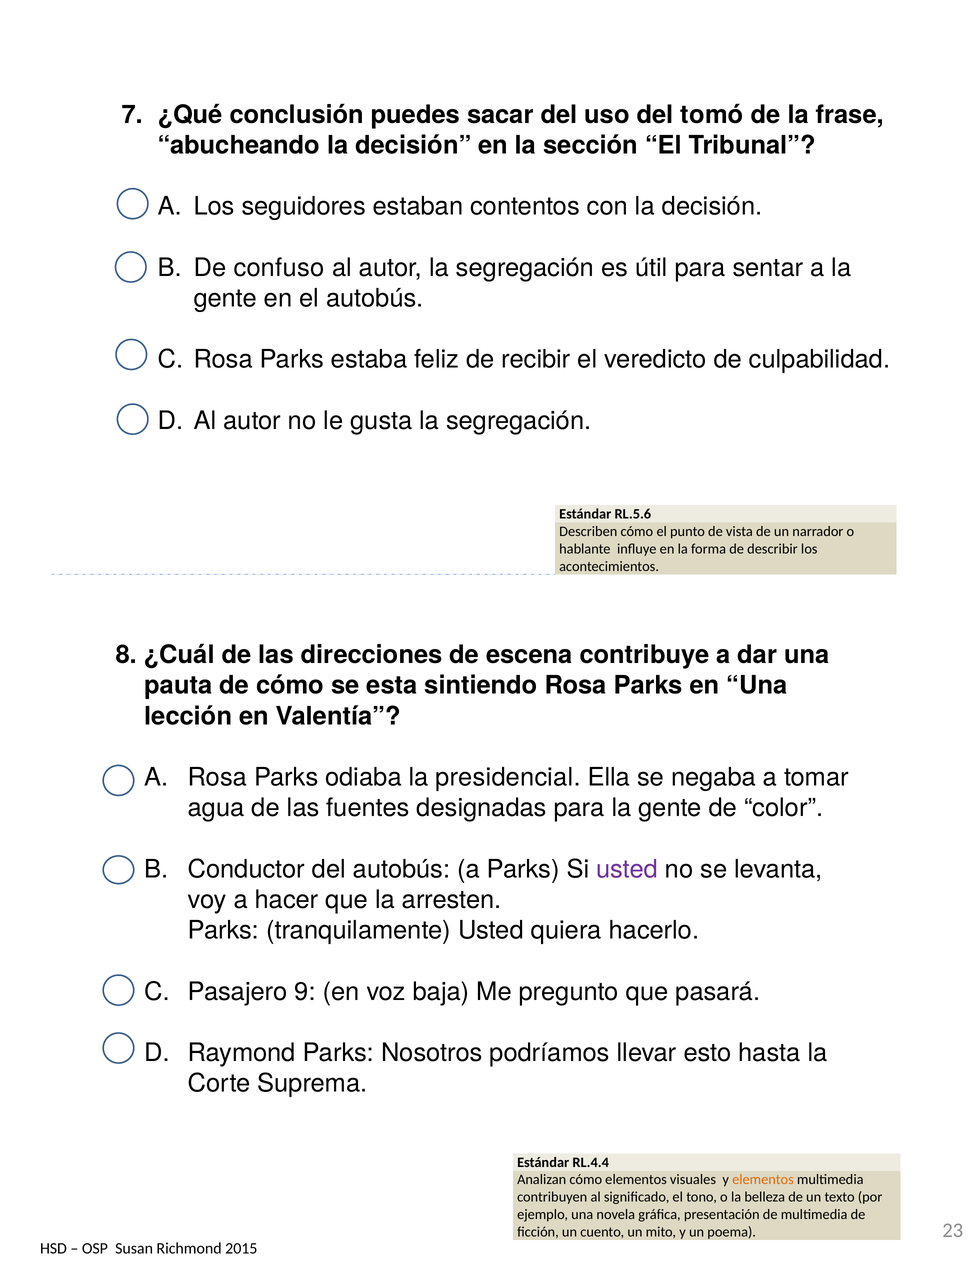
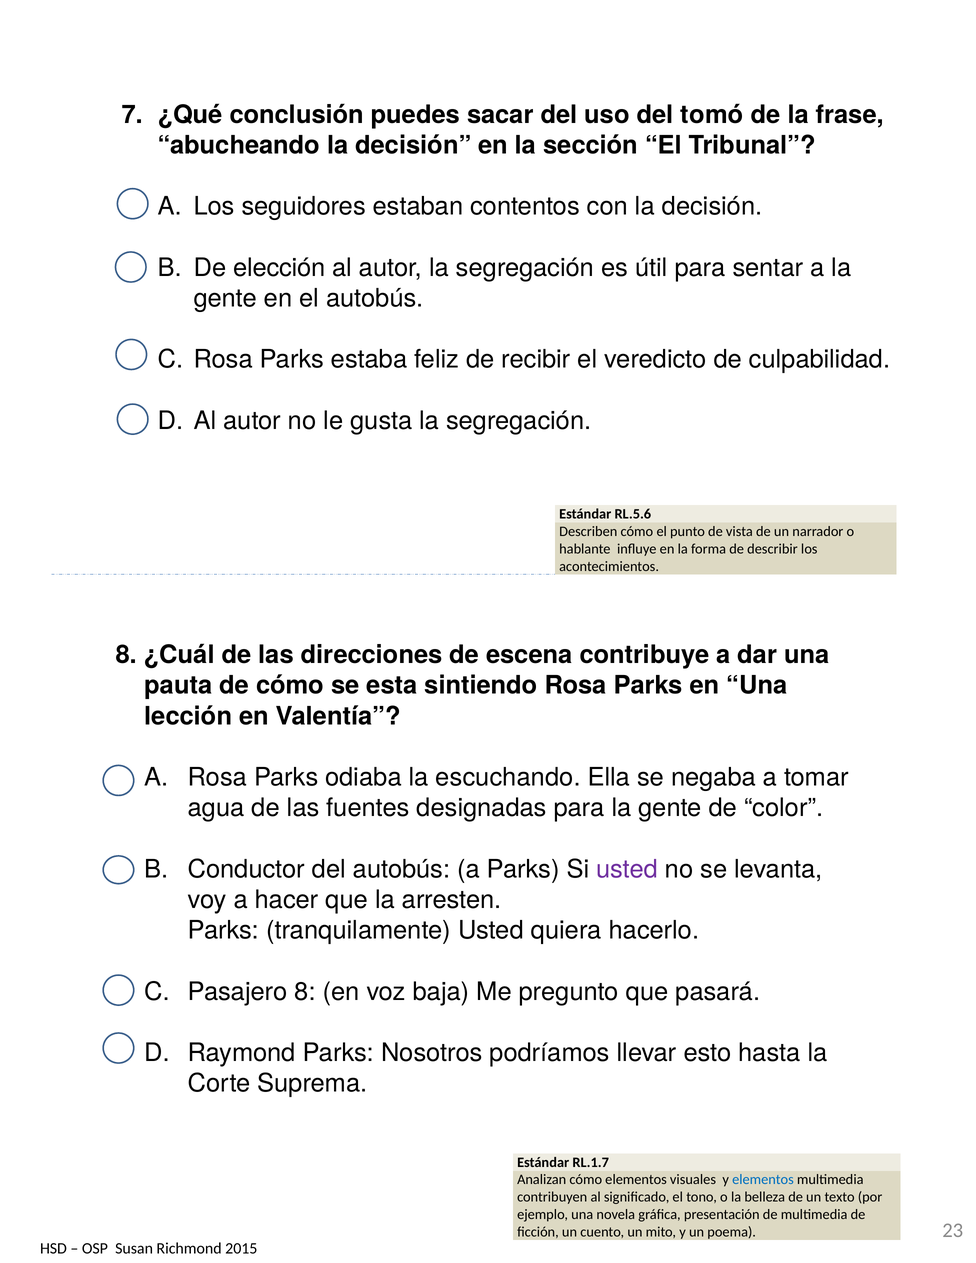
confuso: confuso -> elección
presidencial: presidencial -> escuchando
Pasajero 9: 9 -> 8
RL.4.4: RL.4.4 -> RL.1.7
elementos at (763, 1180) colour: orange -> blue
